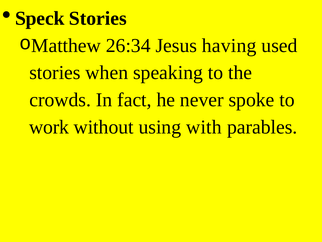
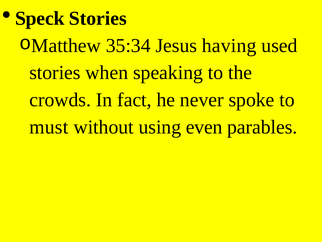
26:34: 26:34 -> 35:34
work: work -> must
with: with -> even
